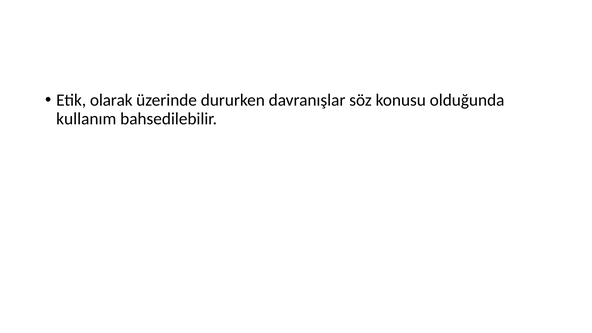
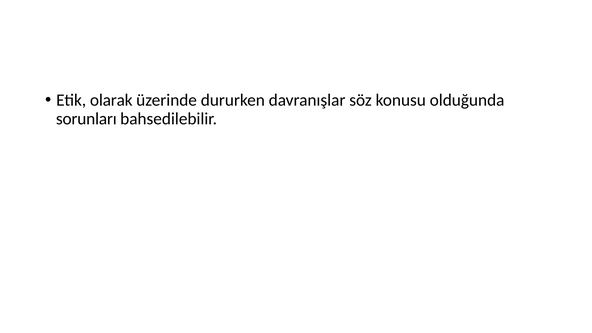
kullanım: kullanım -> sorunları
